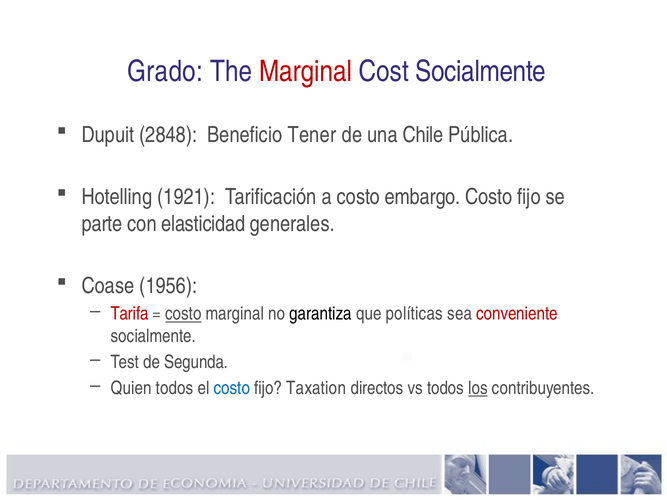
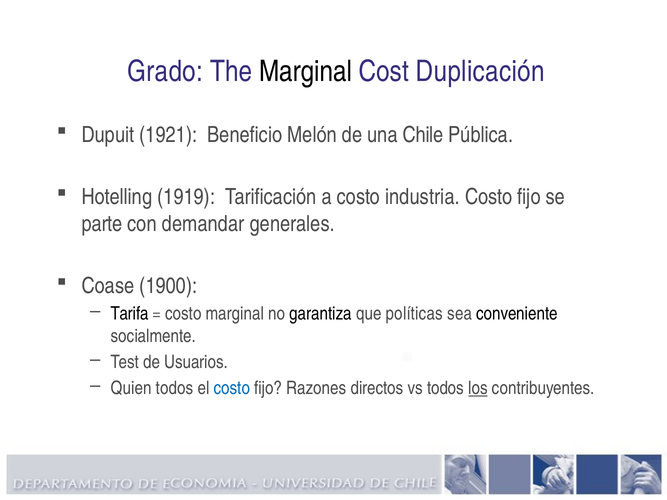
Marginal at (306, 72) colour: red -> black
Cost Socialmente: Socialmente -> Duplicación
2848: 2848 -> 1921
Tener: Tener -> Melón
1921: 1921 -> 1919
embargo: embargo -> industria
elasticidad: elasticidad -> demandar
1956: 1956 -> 1900
Tarifa colour: red -> black
costo at (183, 314) underline: present -> none
conveniente colour: red -> black
Segunda: Segunda -> Usuarios
Taxation: Taxation -> Razones
